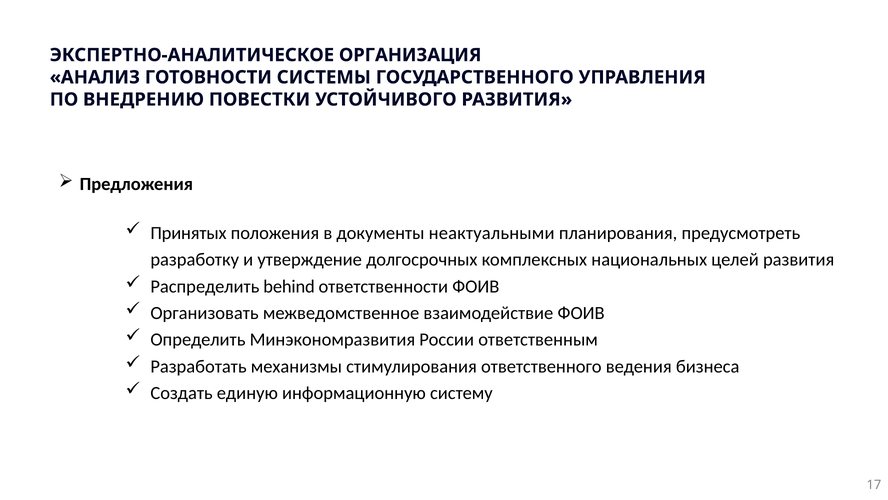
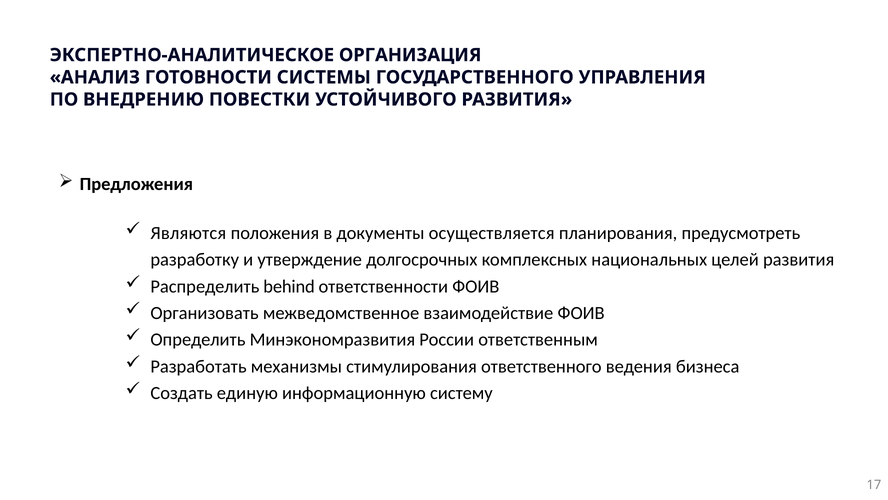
Принятых: Принятых -> Являются
неактуальными: неактуальными -> осуществляется
